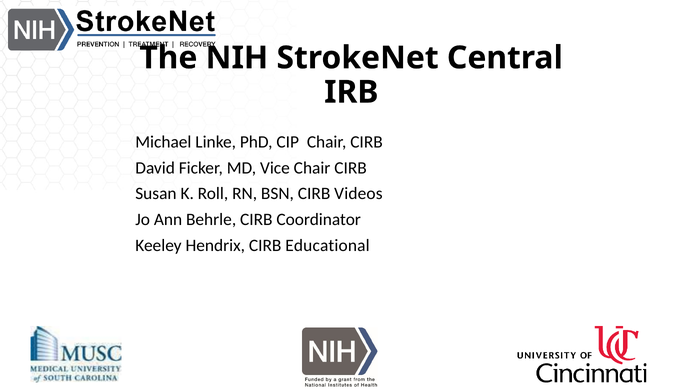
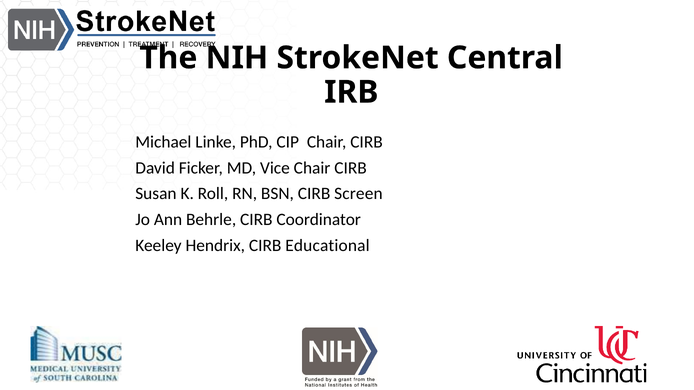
Videos: Videos -> Screen
